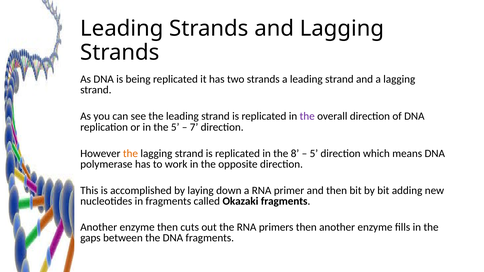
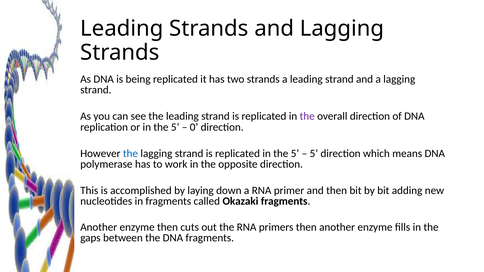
7: 7 -> 0
the at (130, 154) colour: orange -> blue
replicated in the 8: 8 -> 5
